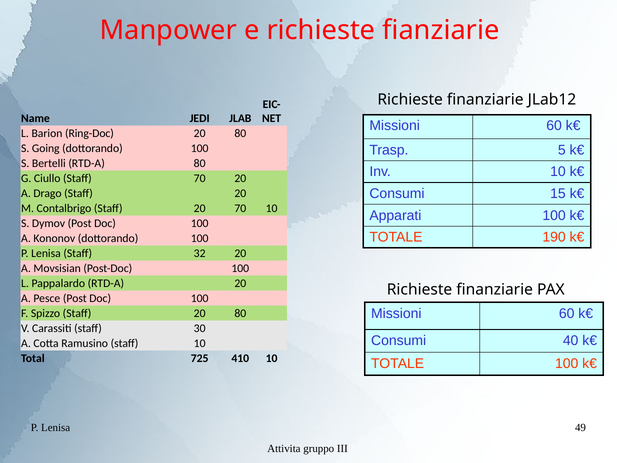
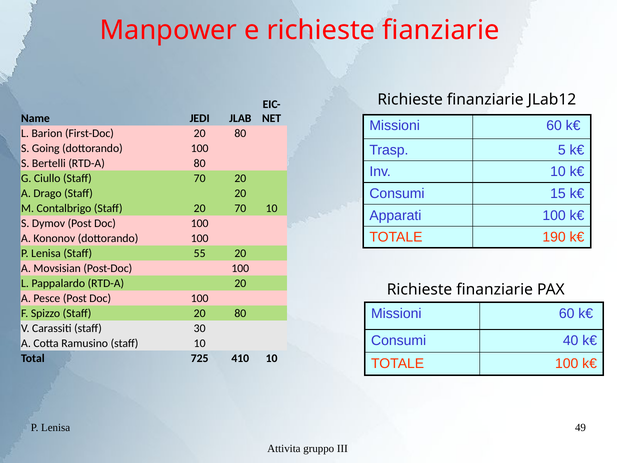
Ring-Doc: Ring-Doc -> First-Doc
32: 32 -> 55
